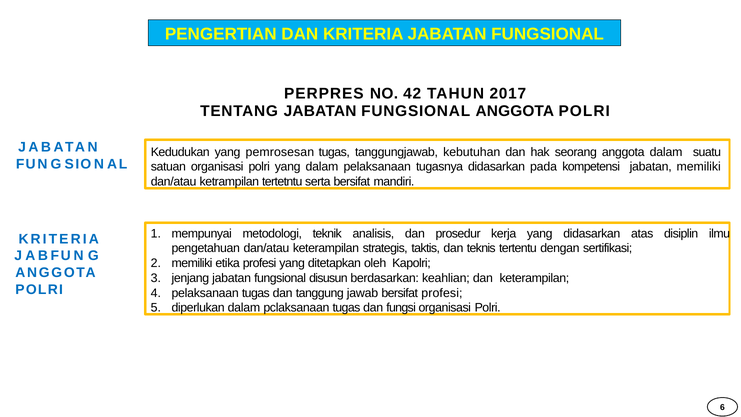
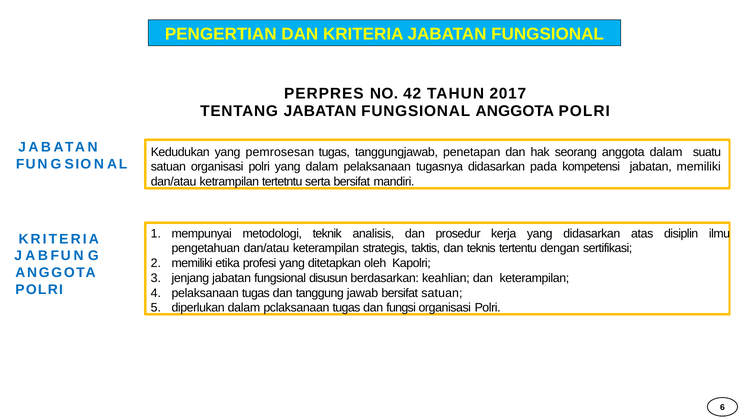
kebutuhan: kebutuhan -> penetapan
bersifat profesi: profesi -> satuan
